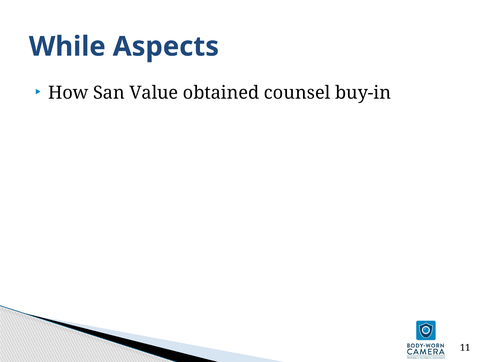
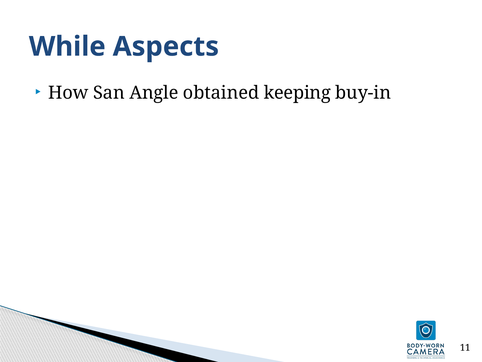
Value: Value -> Angle
counsel: counsel -> keeping
